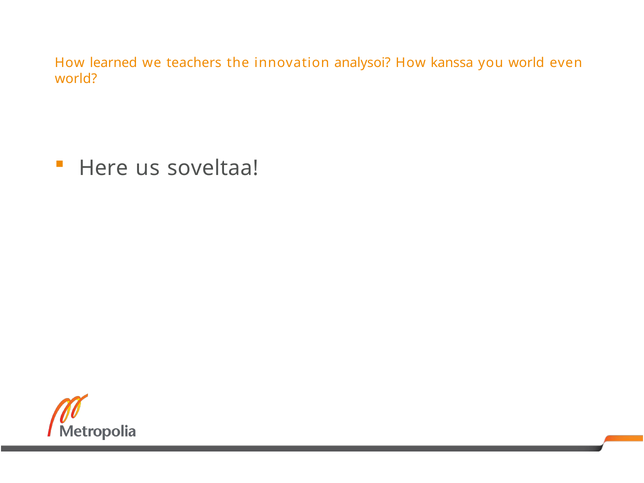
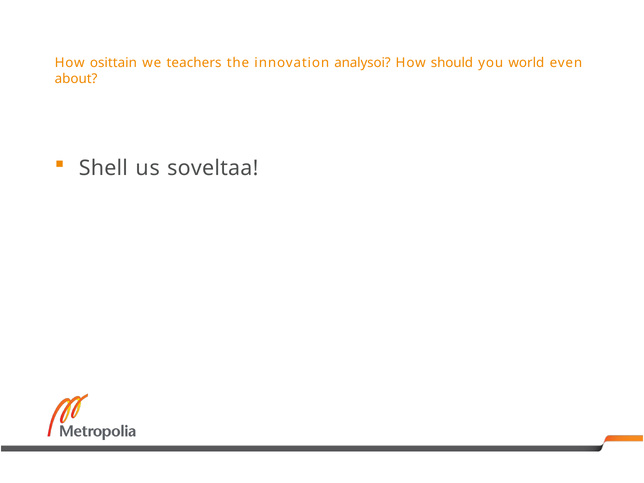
learned: learned -> osittain
kanssa: kanssa -> should
world at (76, 79): world -> about
Here: Here -> Shell
